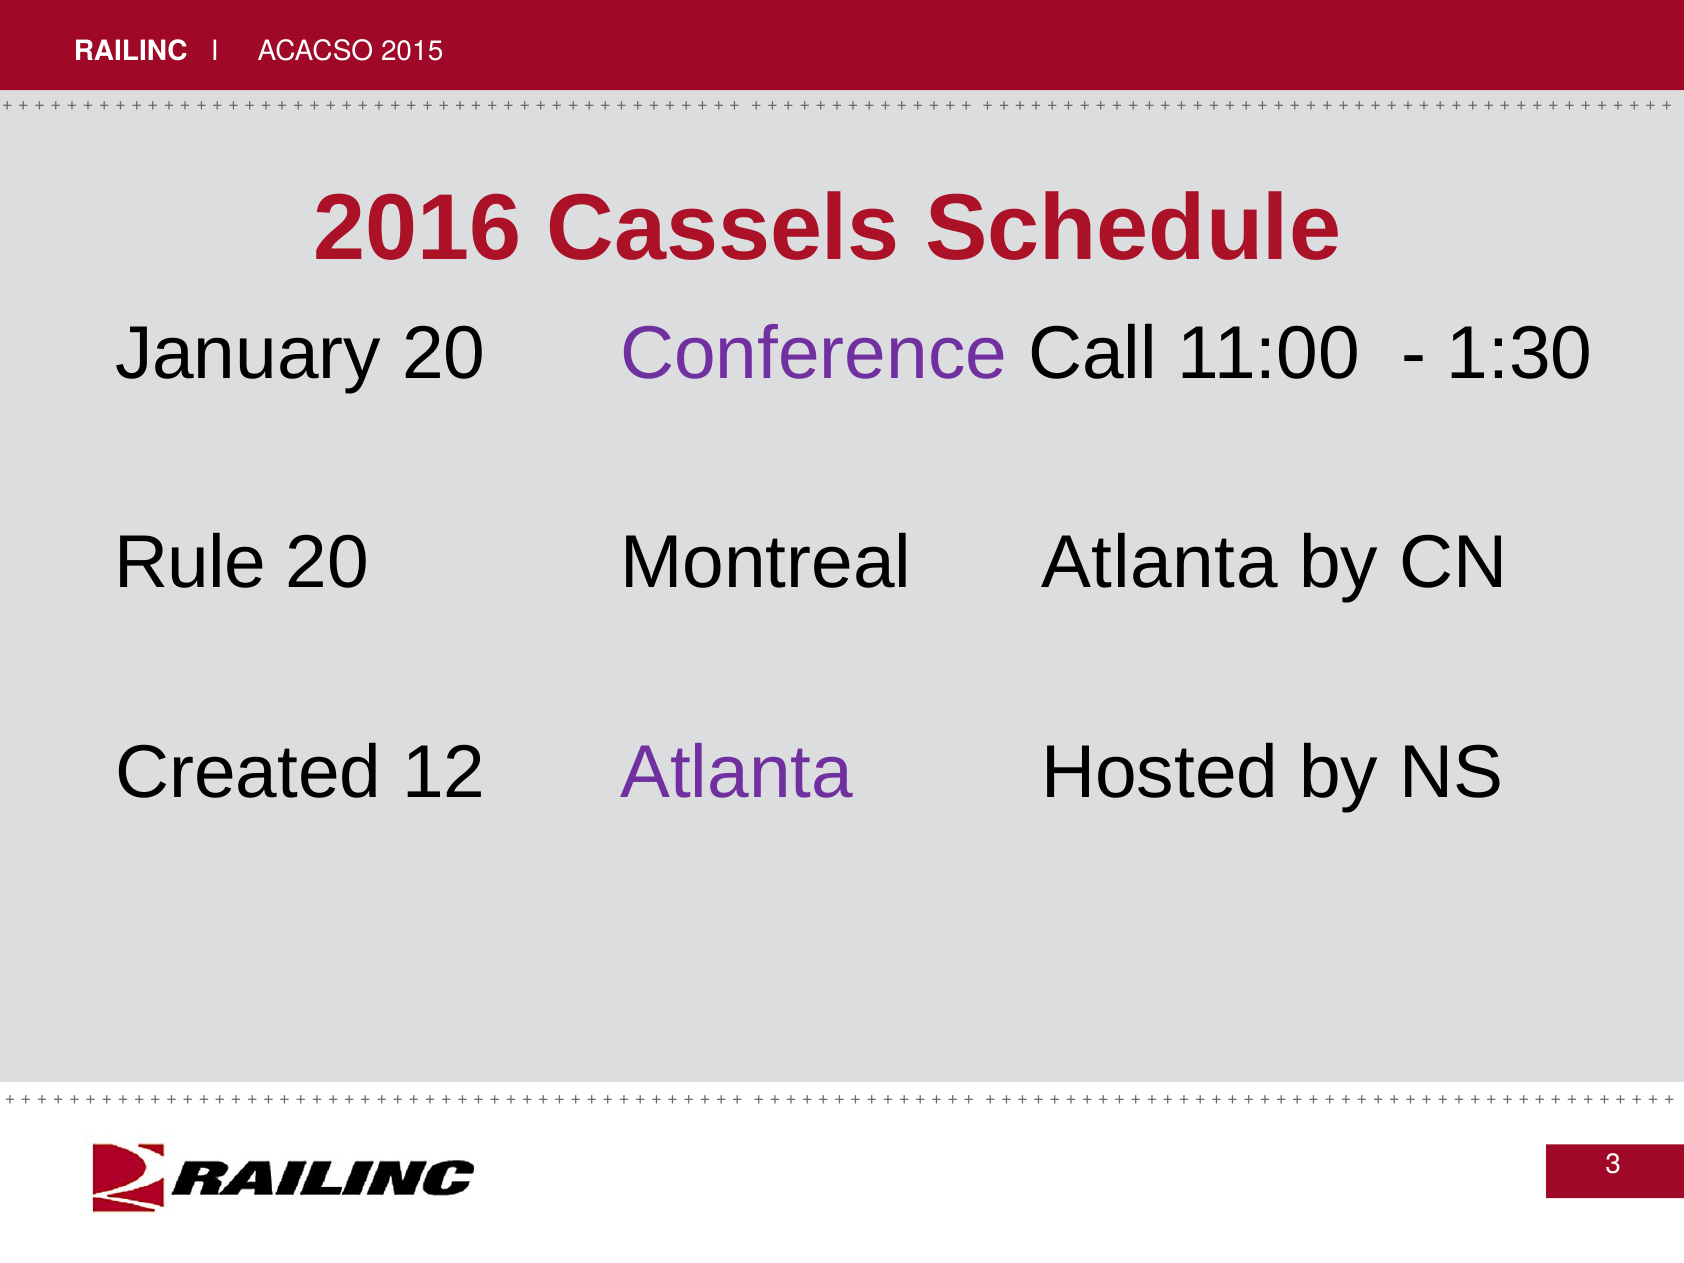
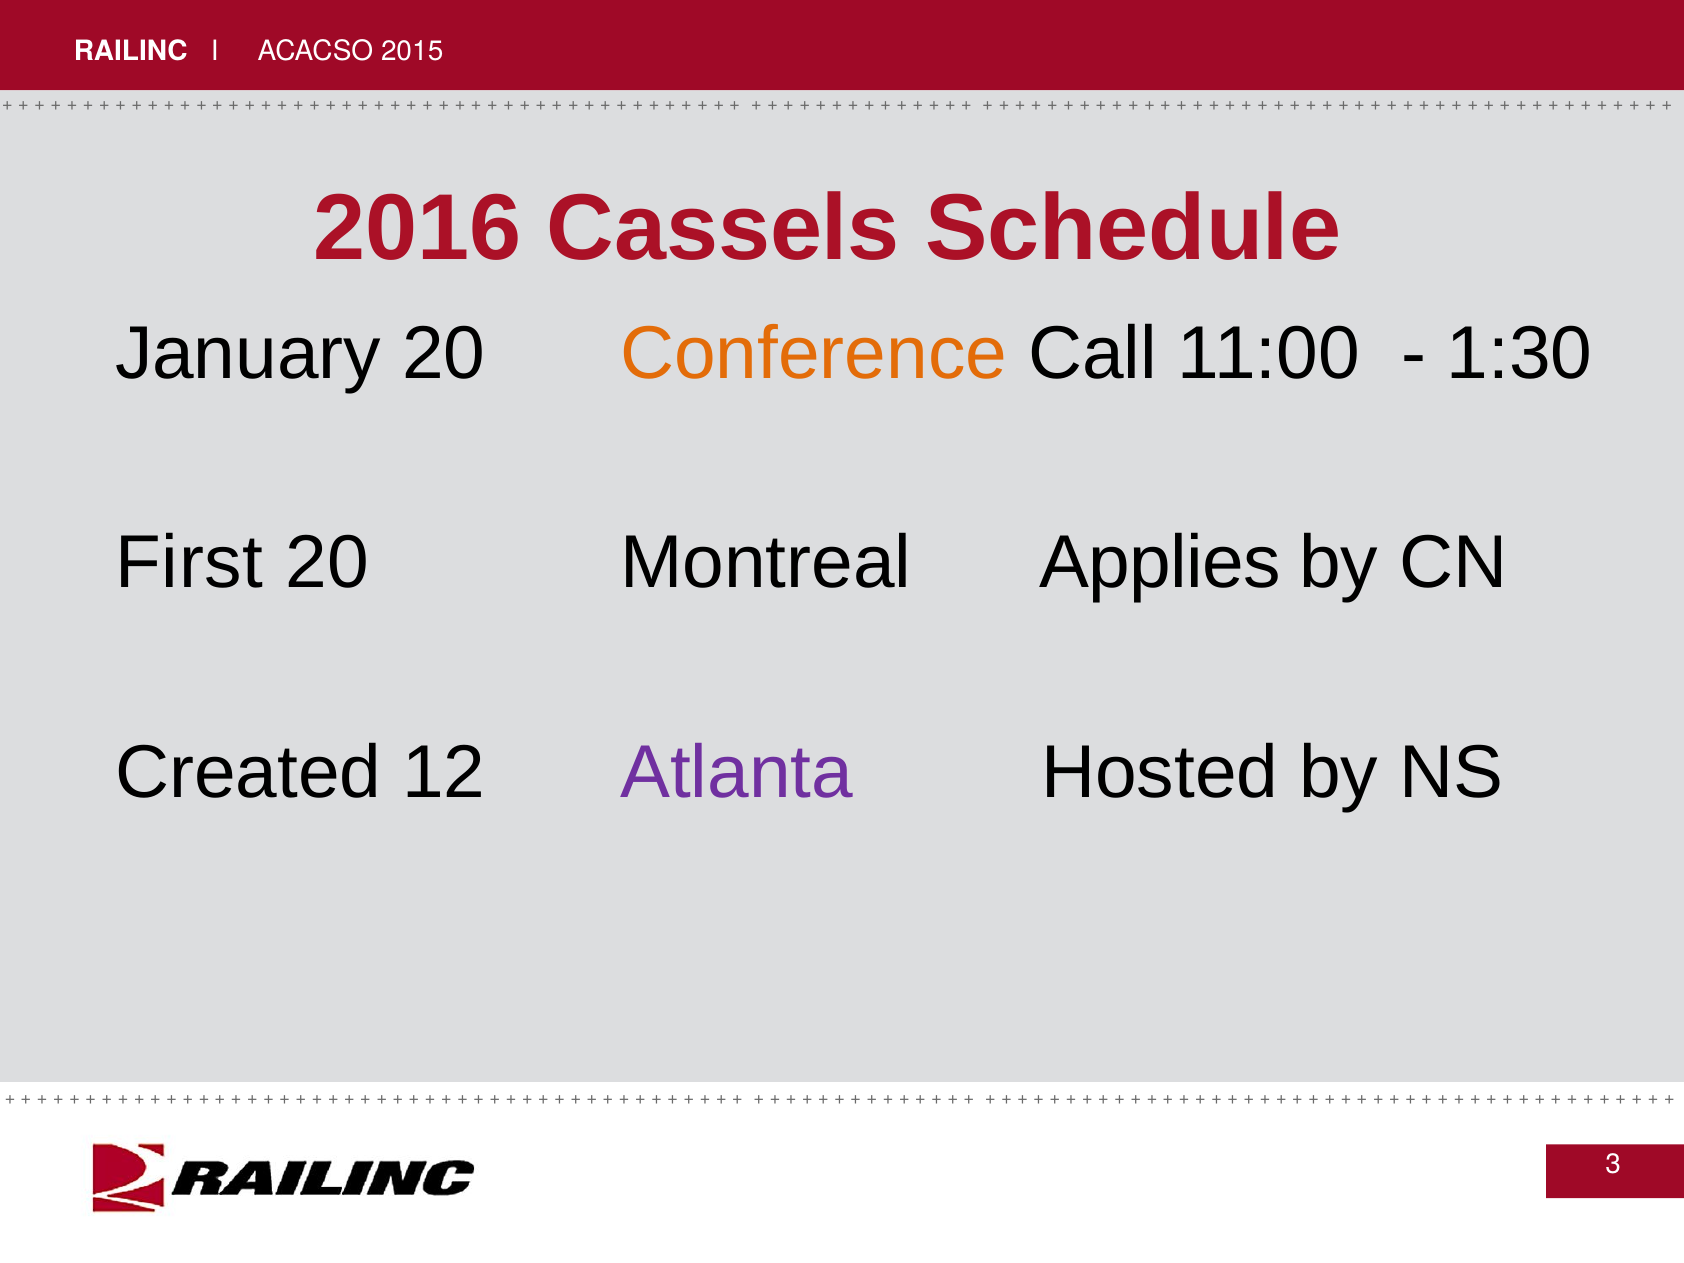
Conference colour: purple -> orange
Rule: Rule -> First
Montreal Atlanta: Atlanta -> Applies
